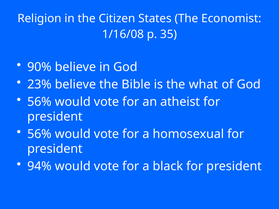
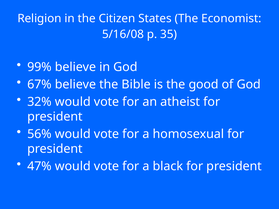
1/16/08: 1/16/08 -> 5/16/08
90%: 90% -> 99%
23%: 23% -> 67%
what: what -> good
56% at (39, 102): 56% -> 32%
94%: 94% -> 47%
